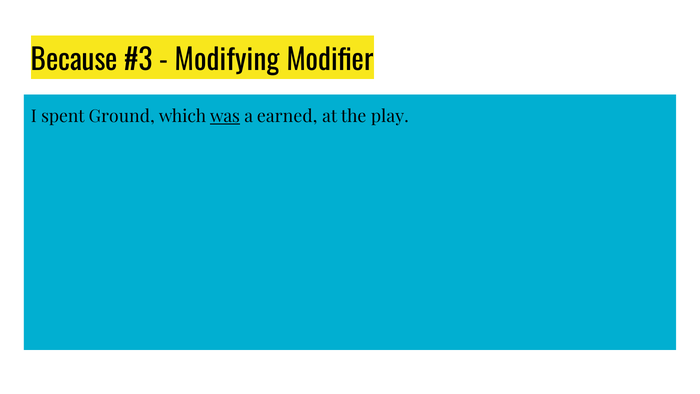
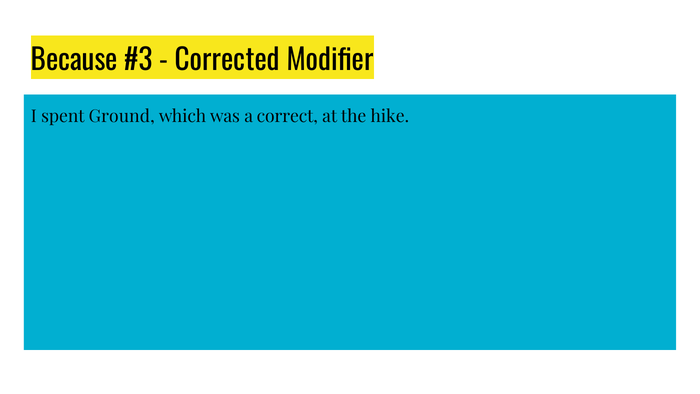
Modifying: Modifying -> Corrected
was underline: present -> none
earned: earned -> correct
play: play -> hike
